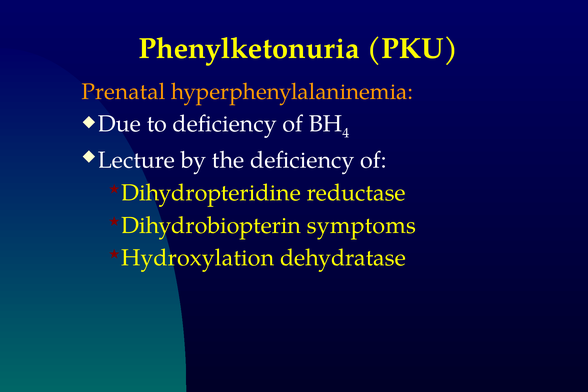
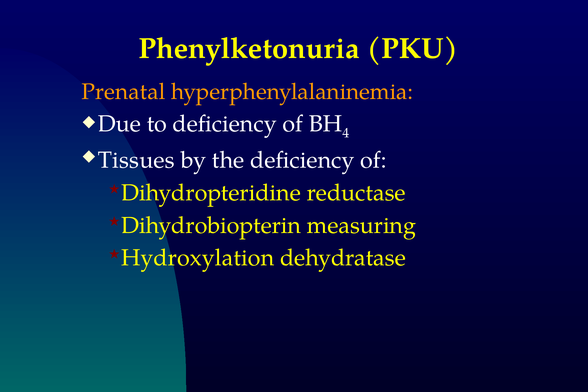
Lecture: Lecture -> Tissues
symptoms: symptoms -> measuring
